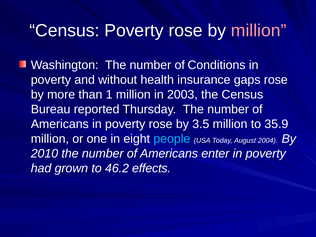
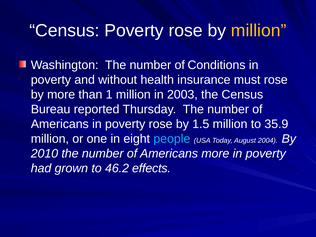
million at (259, 31) colour: pink -> yellow
gaps: gaps -> must
3.5: 3.5 -> 1.5
Americans enter: enter -> more
